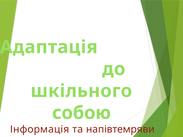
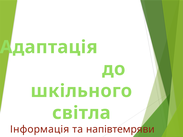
собою: собою -> світла
